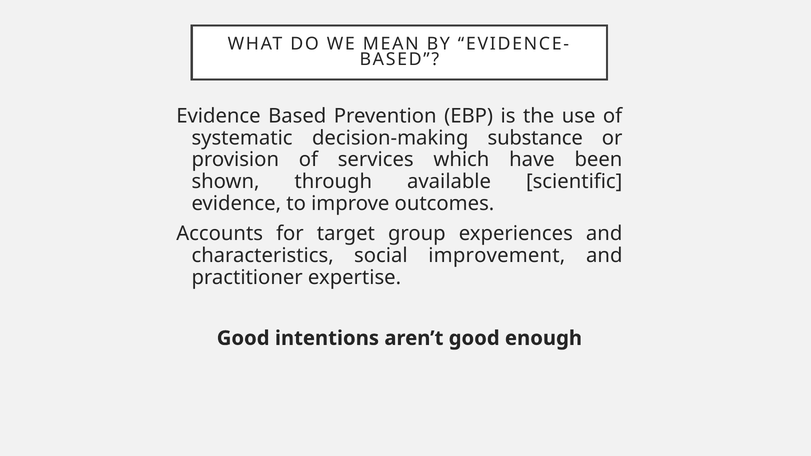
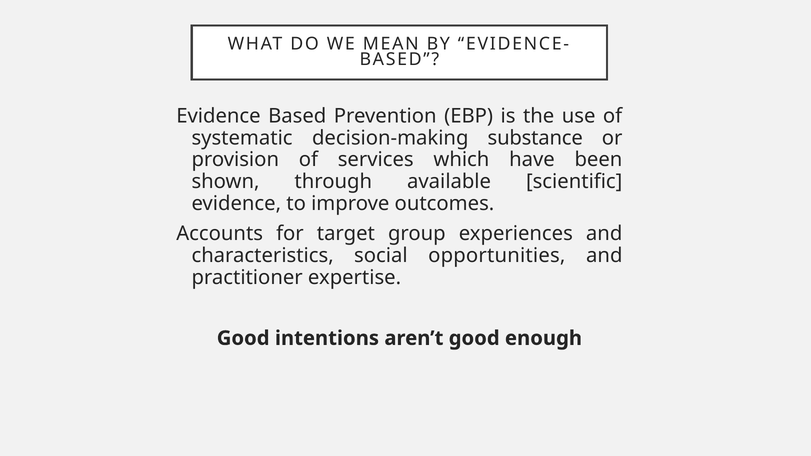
improvement: improvement -> opportunities
